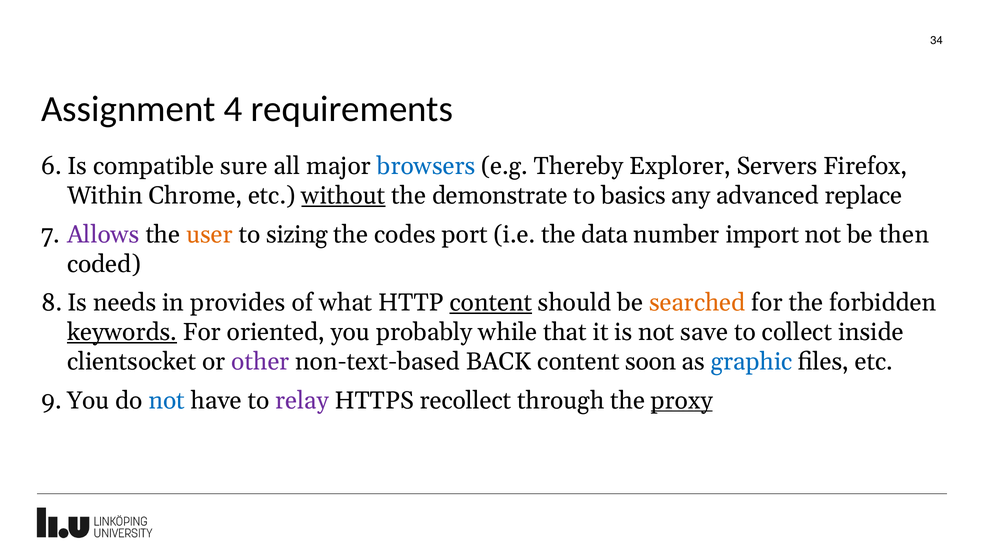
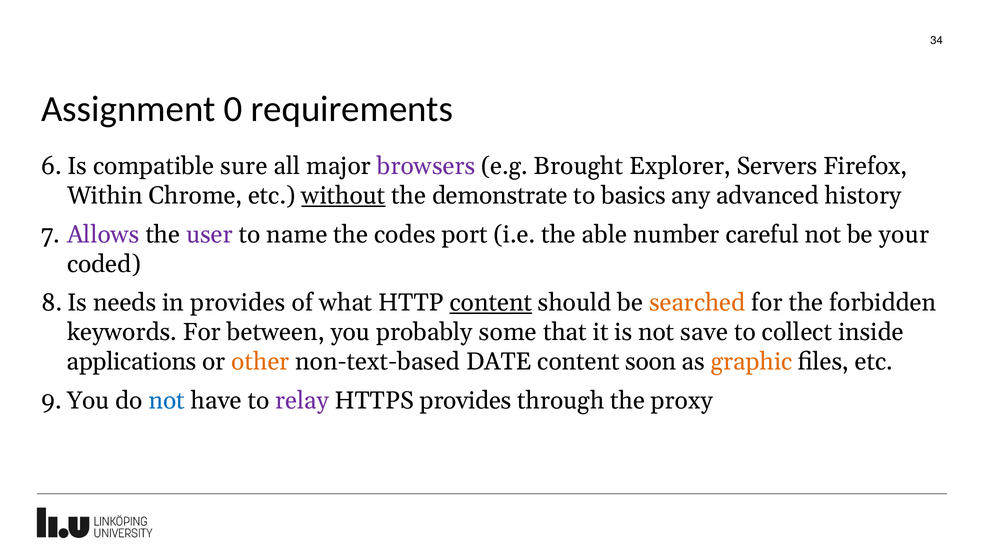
4: 4 -> 0
browsers colour: blue -> purple
Thereby: Thereby -> Brought
replace: replace -> history
user colour: orange -> purple
sizing: sizing -> name
data: data -> able
import: import -> careful
then: then -> your
keywords underline: present -> none
oriented: oriented -> between
while: while -> some
clientsocket: clientsocket -> applications
other colour: purple -> orange
BACK: BACK -> DATE
graphic colour: blue -> orange
HTTPS recollect: recollect -> provides
proxy underline: present -> none
